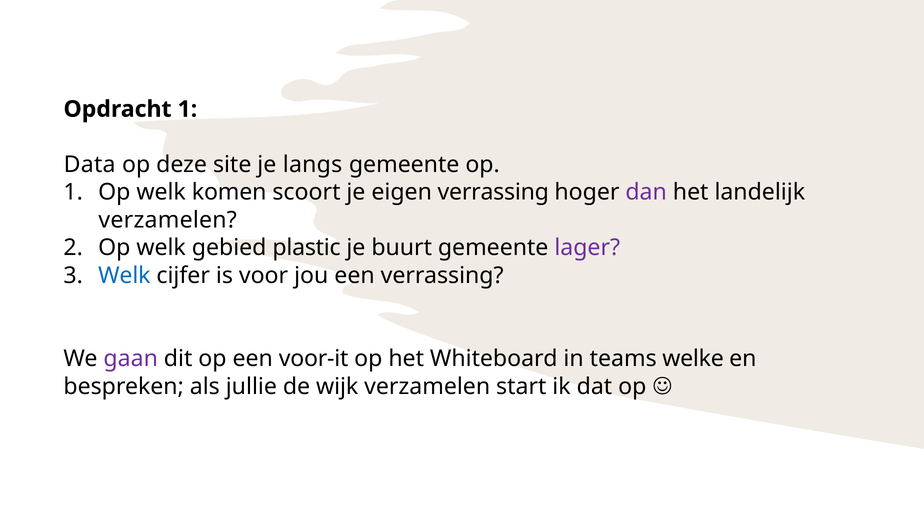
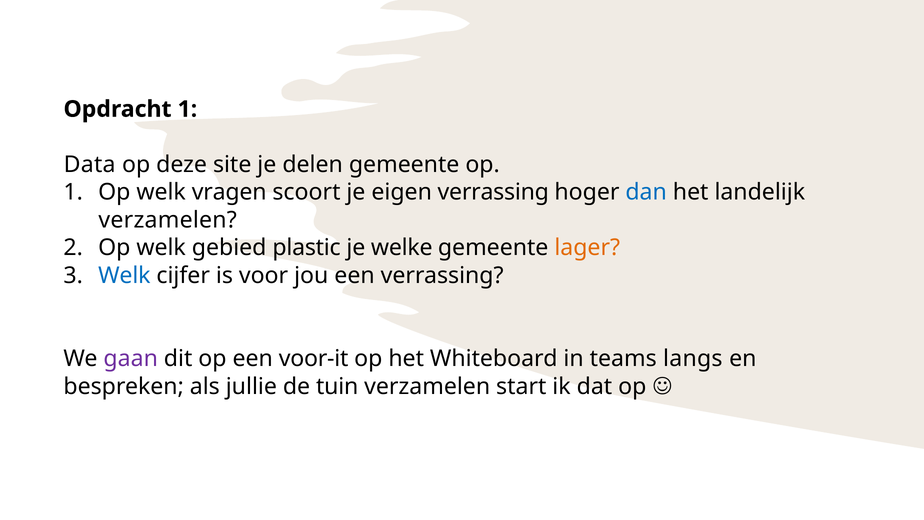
langs: langs -> delen
komen: komen -> vragen
dan colour: purple -> blue
buurt: buurt -> welke
lager colour: purple -> orange
welke: welke -> langs
wijk: wijk -> tuin
